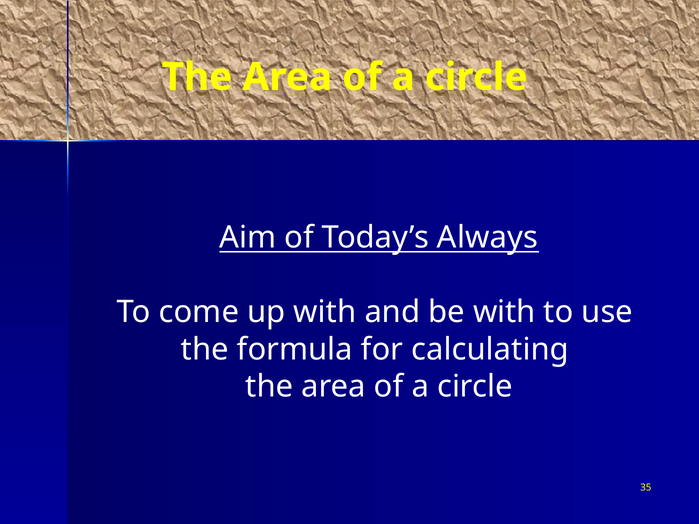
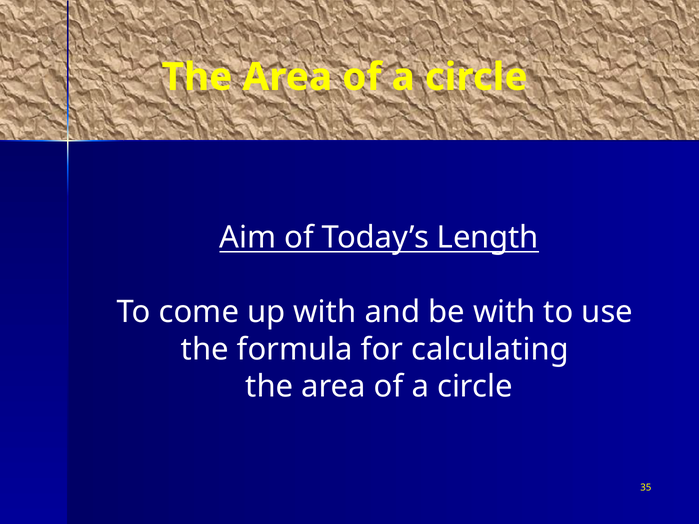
Always: Always -> Length
